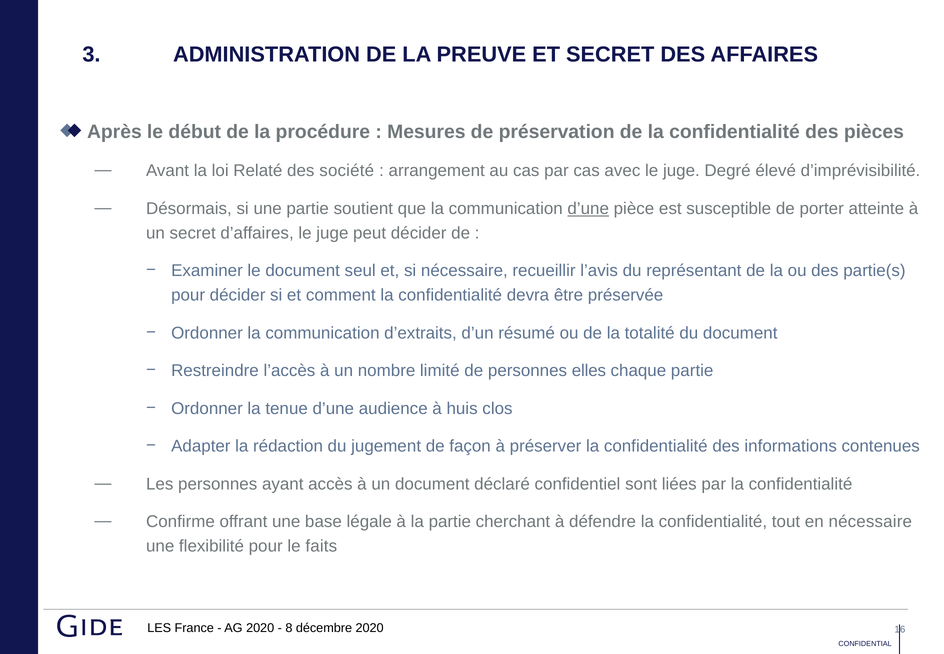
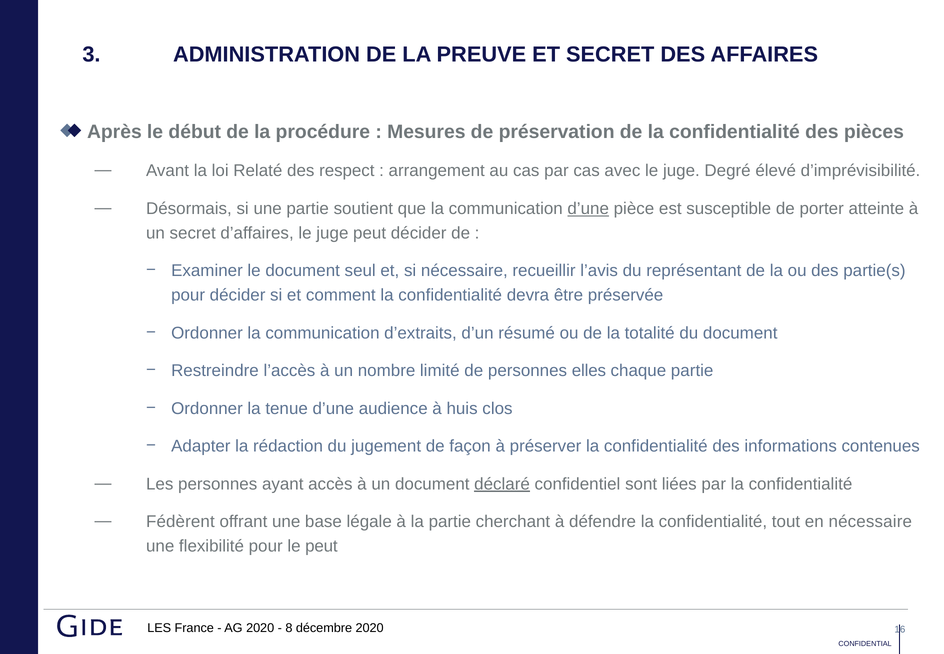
société: société -> respect
déclaré underline: none -> present
Confirme: Confirme -> Fédèrent
le faits: faits -> peut
